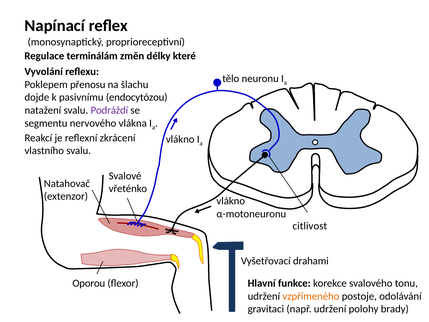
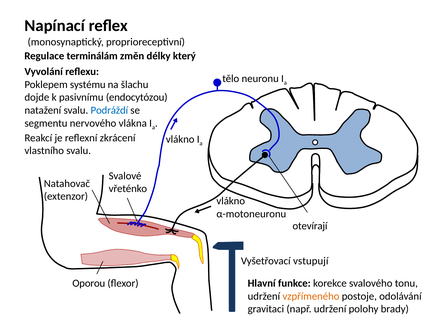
které: které -> který
přenosu: přenosu -> systému
Podráždí colour: purple -> blue
citlivost: citlivost -> otevírají
drahami: drahami -> vstupují
